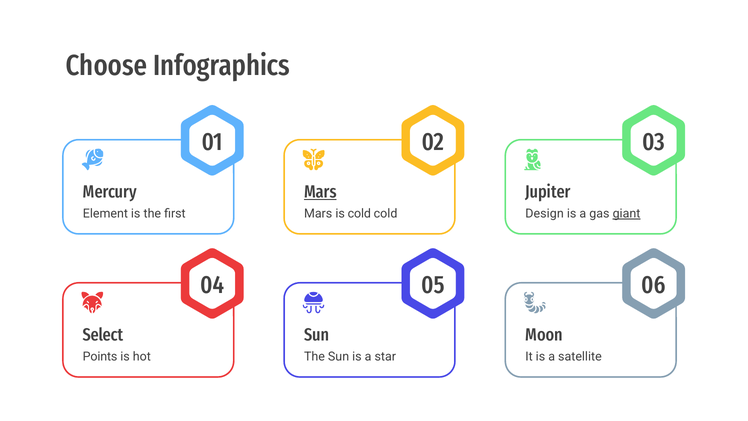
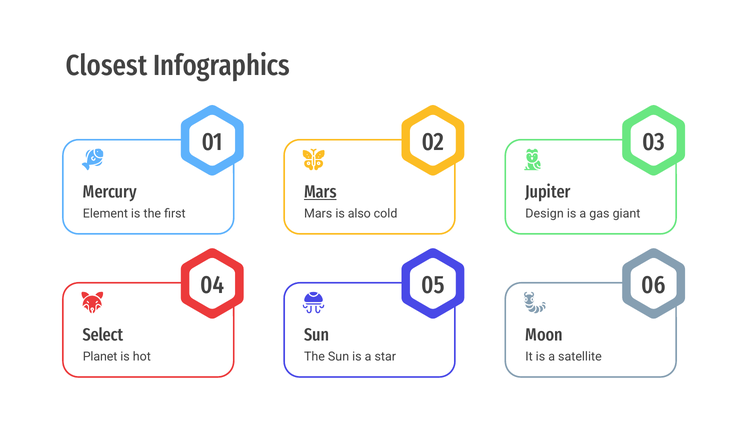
Choose: Choose -> Closest
is cold: cold -> also
giant underline: present -> none
Points: Points -> Planet
